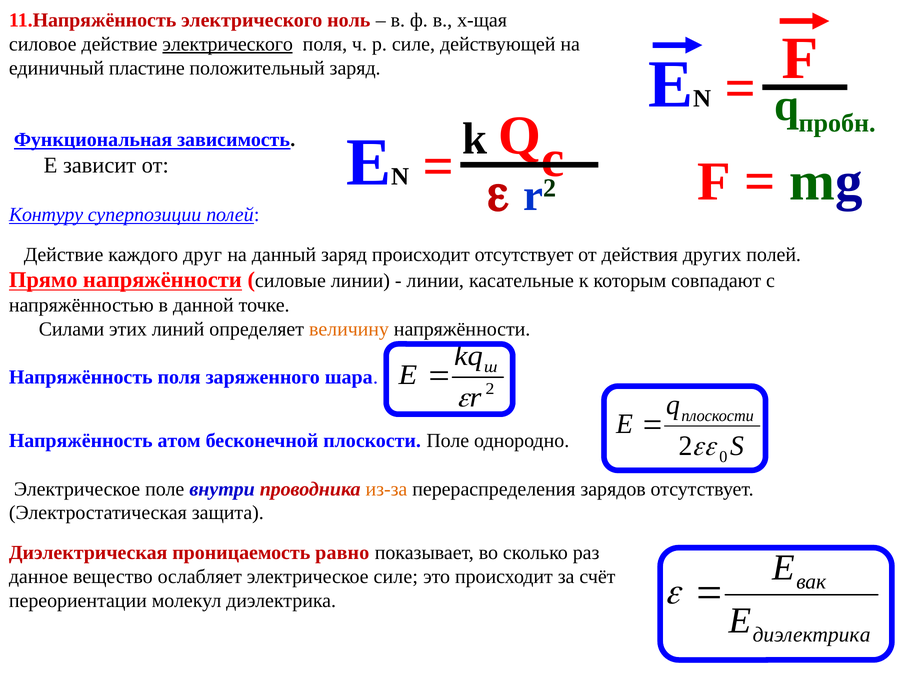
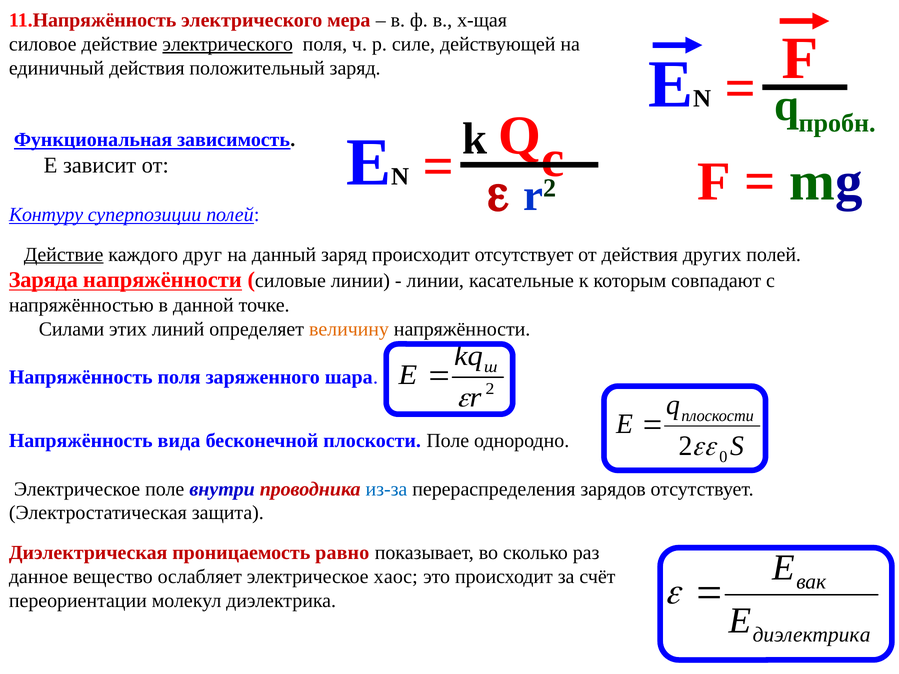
ноль: ноль -> мера
единичный пластине: пластине -> действия
Действие at (64, 255) underline: none -> present
Прямо: Прямо -> Заряда
атом: атом -> вида
из-за colour: orange -> blue
электрическое силе: силе -> хаос
